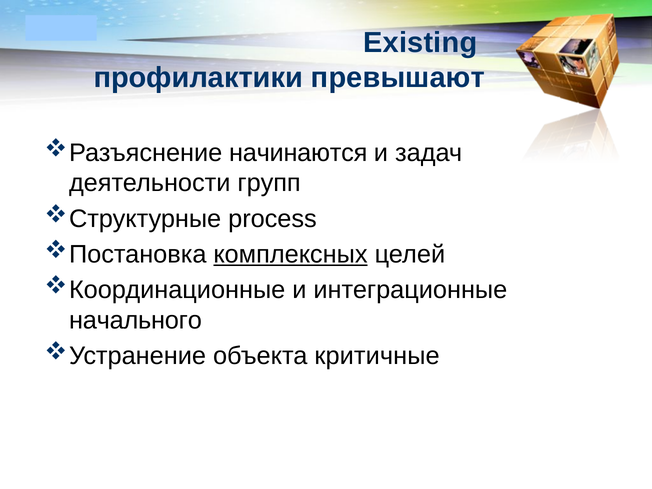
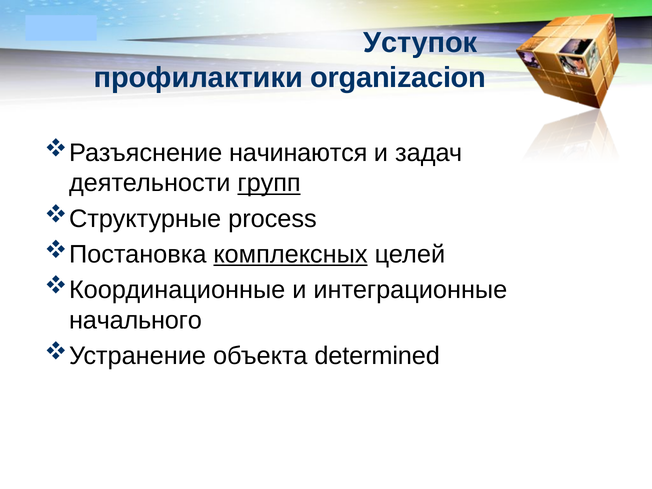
Existing: Existing -> Уступок
превышают: превышают -> organizacion
групп underline: none -> present
критичные: критичные -> determined
